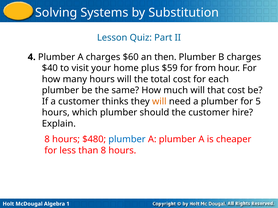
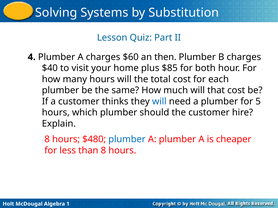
$59: $59 -> $85
from: from -> both
will at (159, 102) colour: orange -> blue
